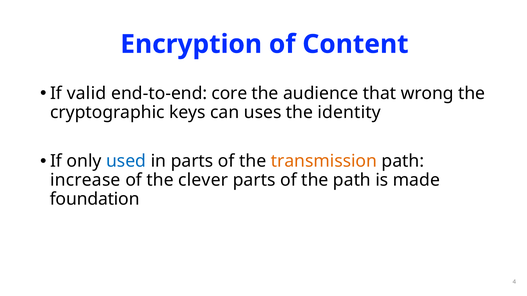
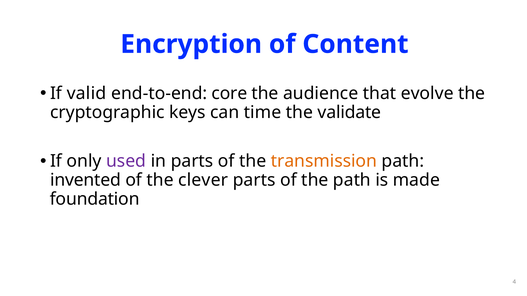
wrong: wrong -> evolve
uses: uses -> time
identity: identity -> validate
used colour: blue -> purple
increase: increase -> invented
